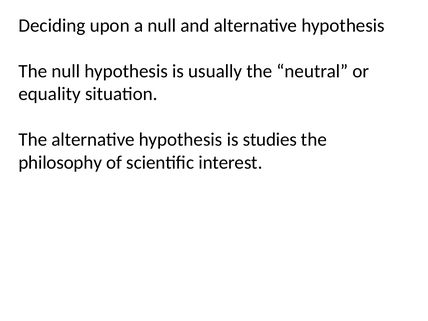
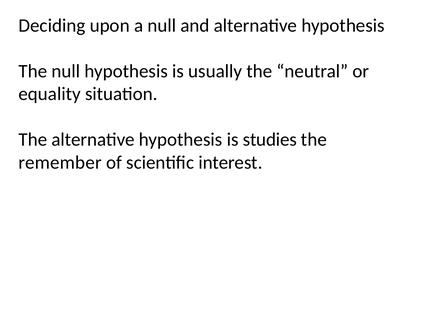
philosophy: philosophy -> remember
